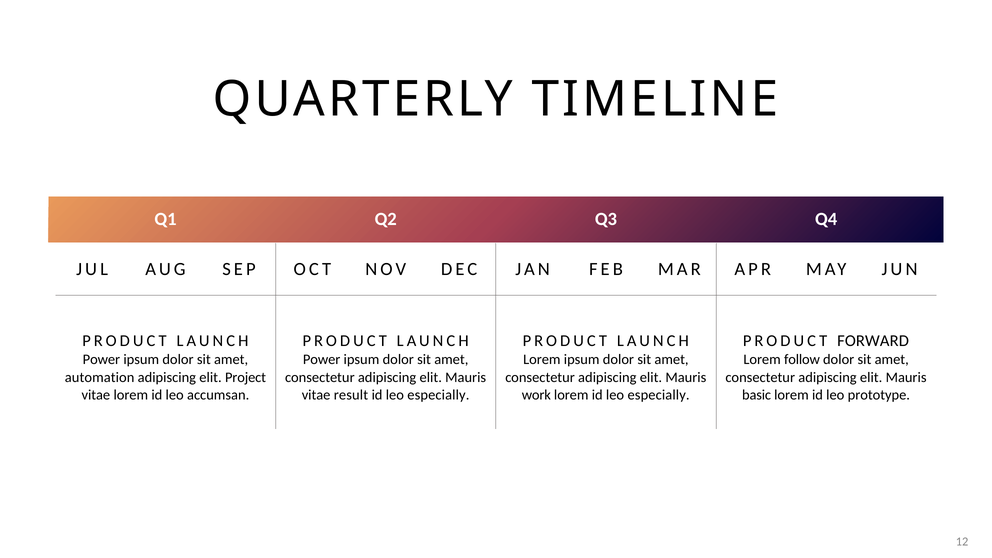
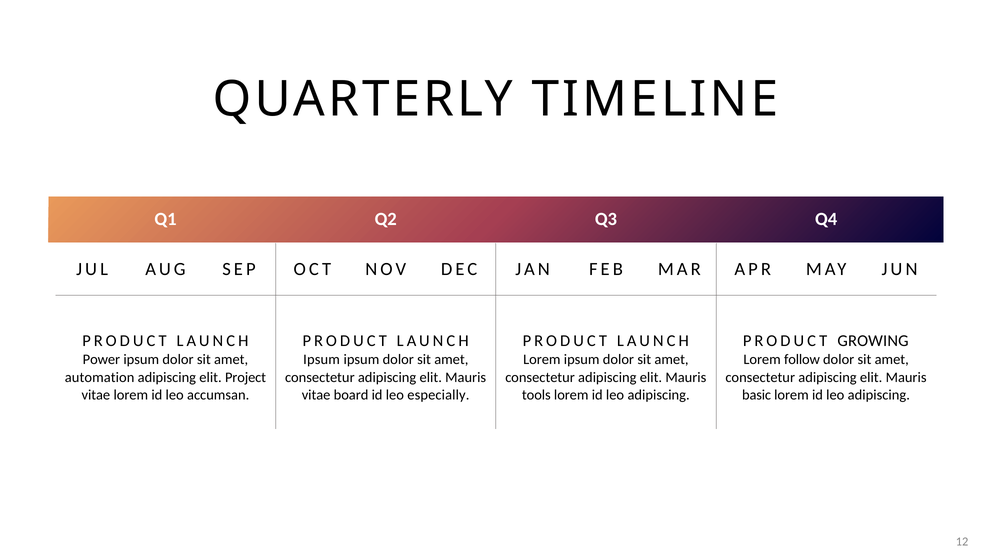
FORWARD: FORWARD -> GROWING
Power at (322, 360): Power -> Ipsum
result: result -> board
work: work -> tools
especially at (659, 395): especially -> adipiscing
prototype at (879, 395): prototype -> adipiscing
